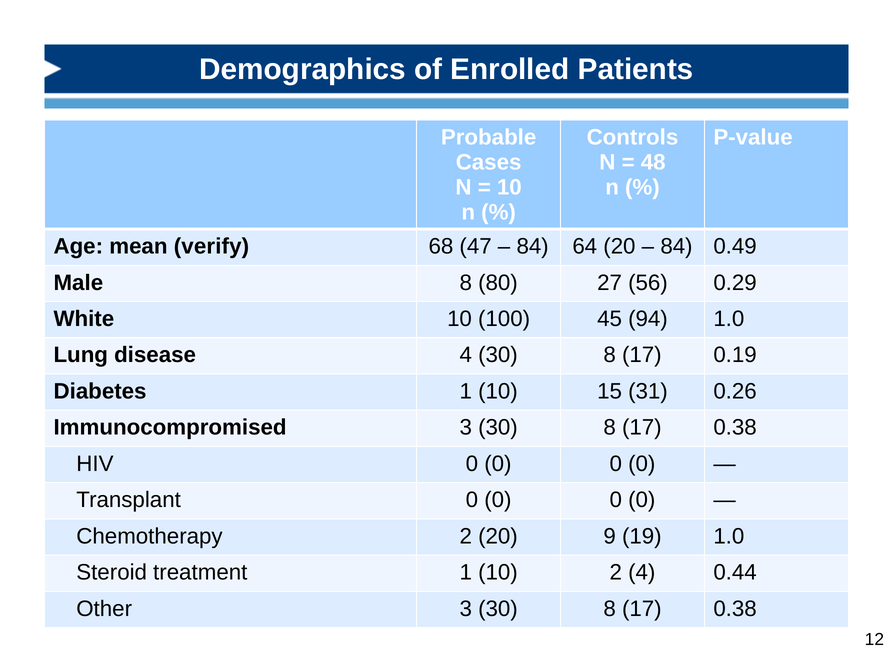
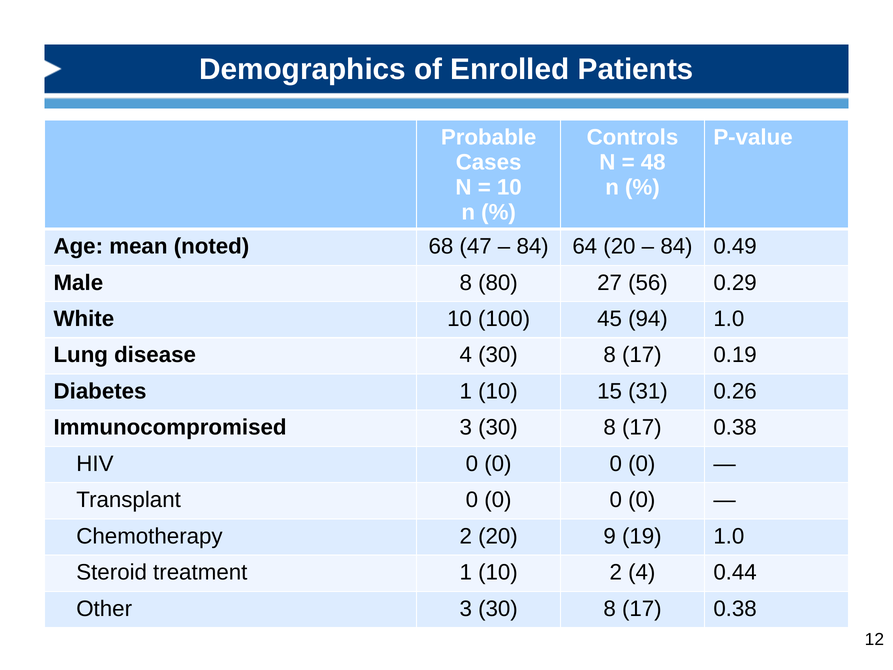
verify: verify -> noted
